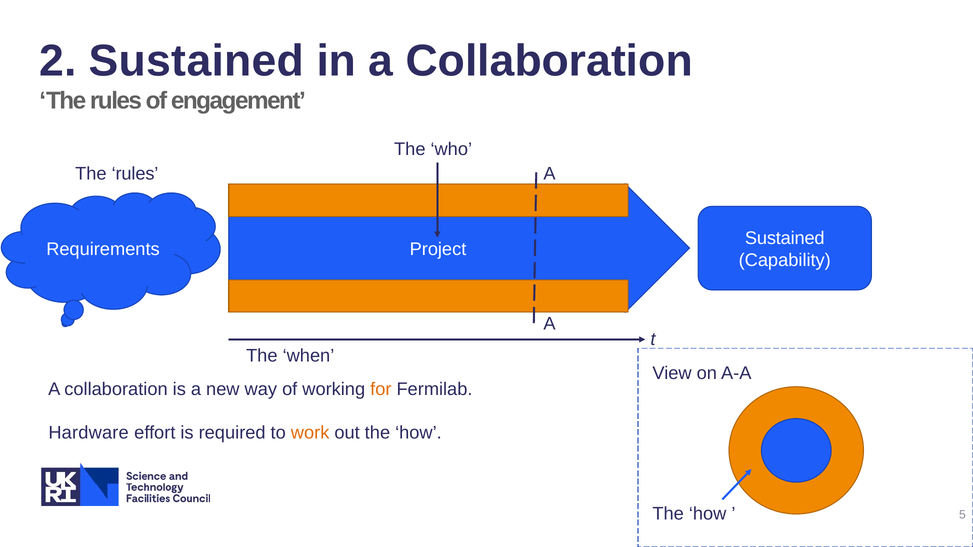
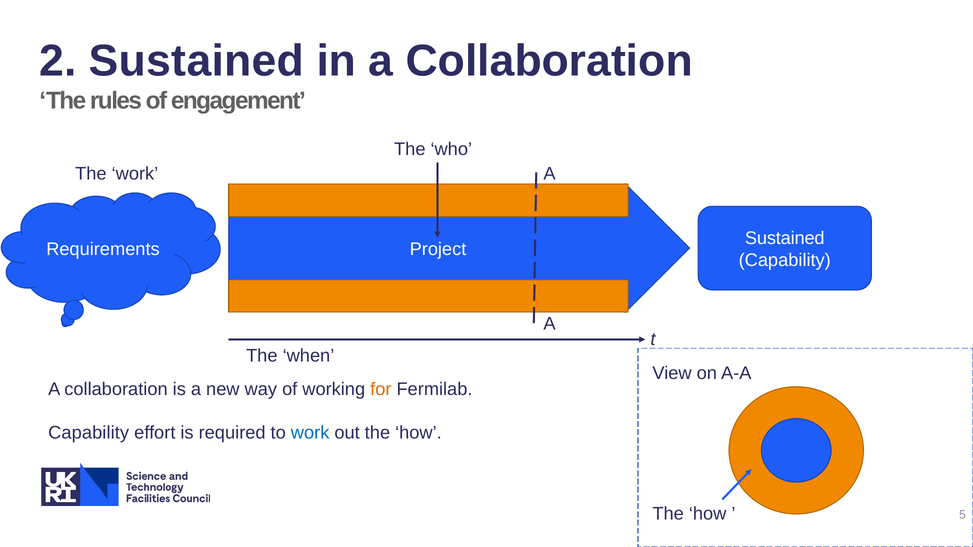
rules at (135, 174): rules -> work
Hardware at (89, 433): Hardware -> Capability
work at (310, 433) colour: orange -> blue
